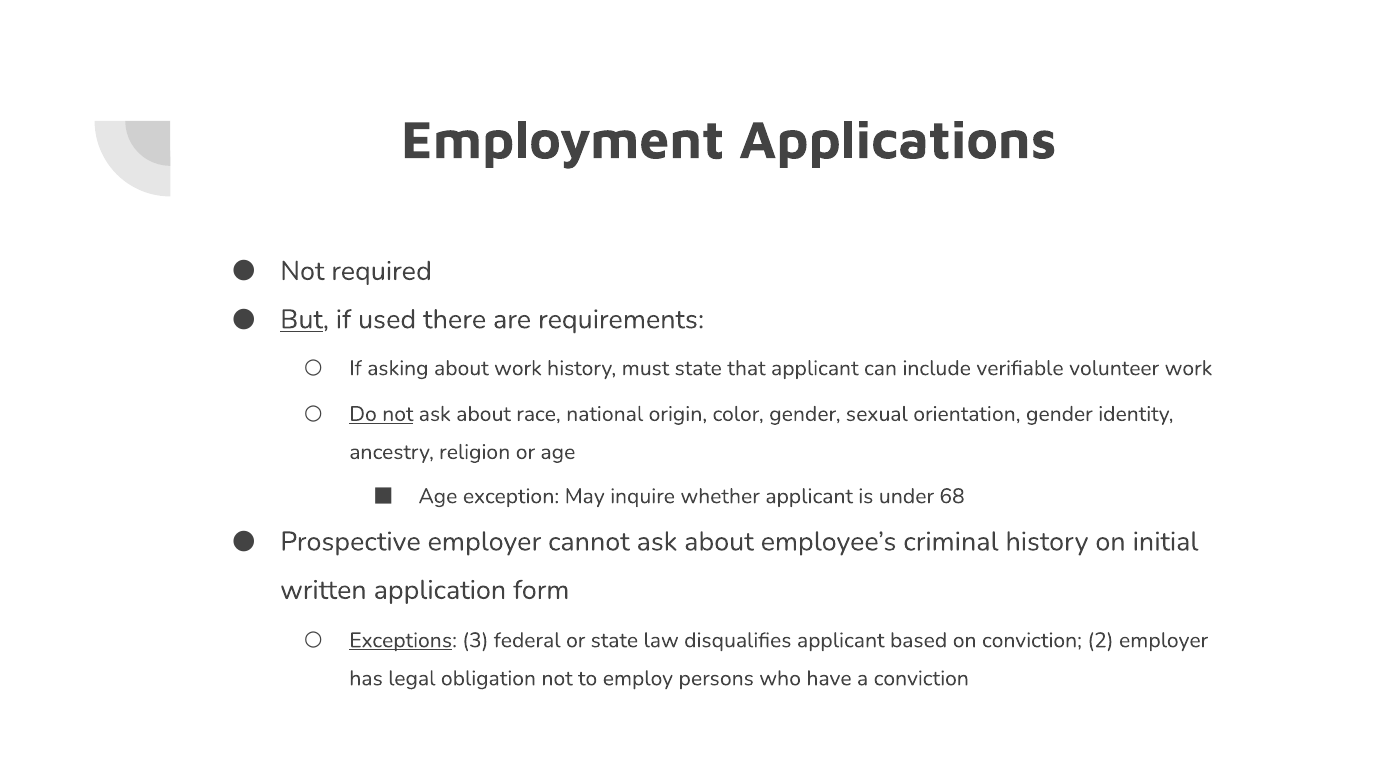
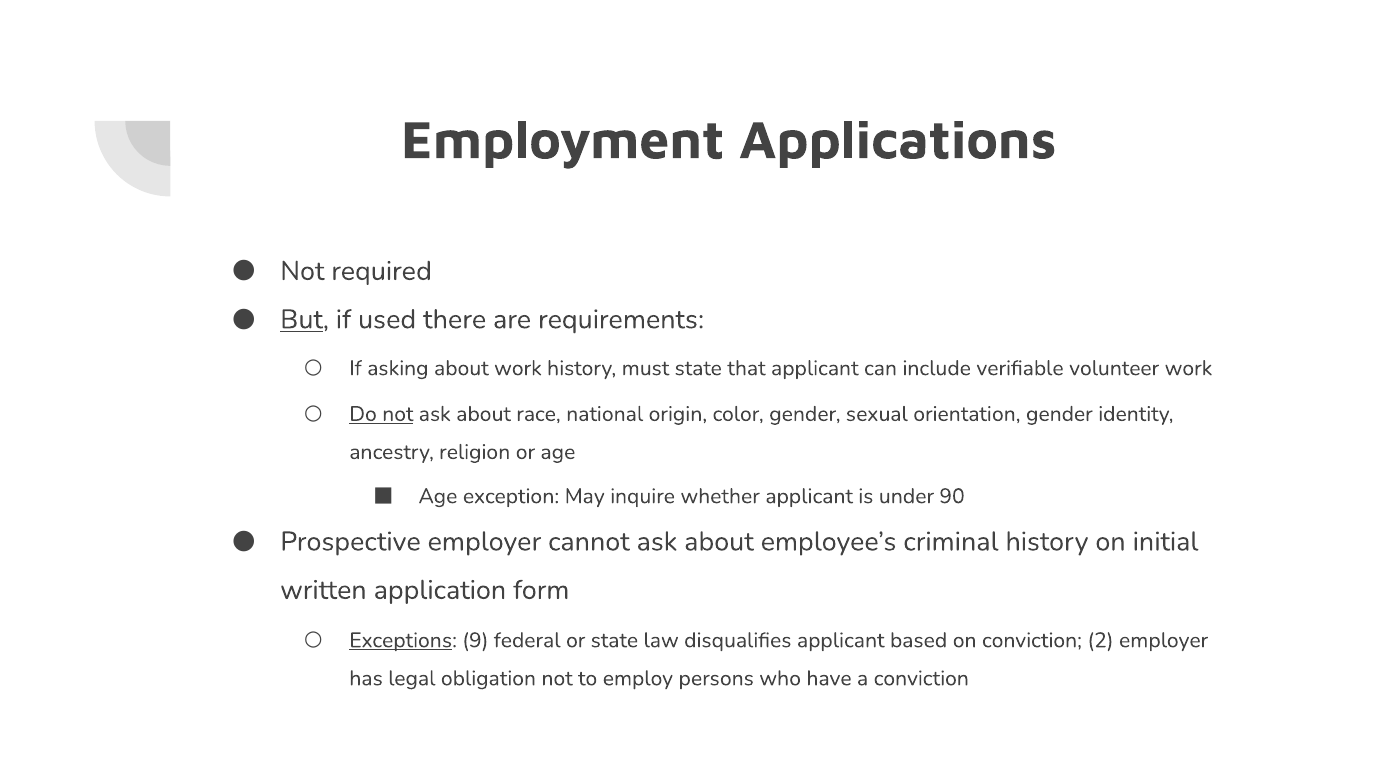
68: 68 -> 90
3: 3 -> 9
